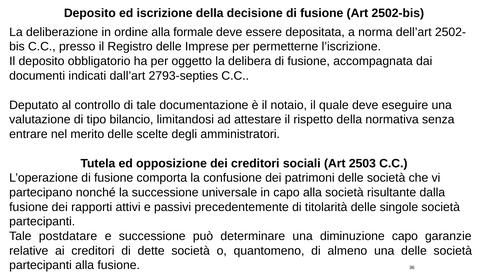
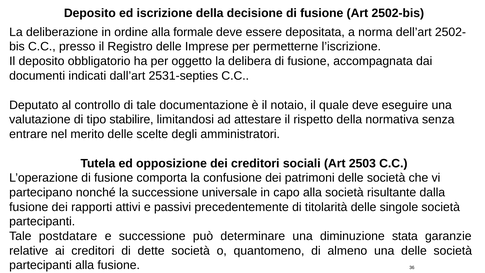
2793-septies: 2793-septies -> 2531-septies
bilancio: bilancio -> stabilire
diminuzione capo: capo -> stata
